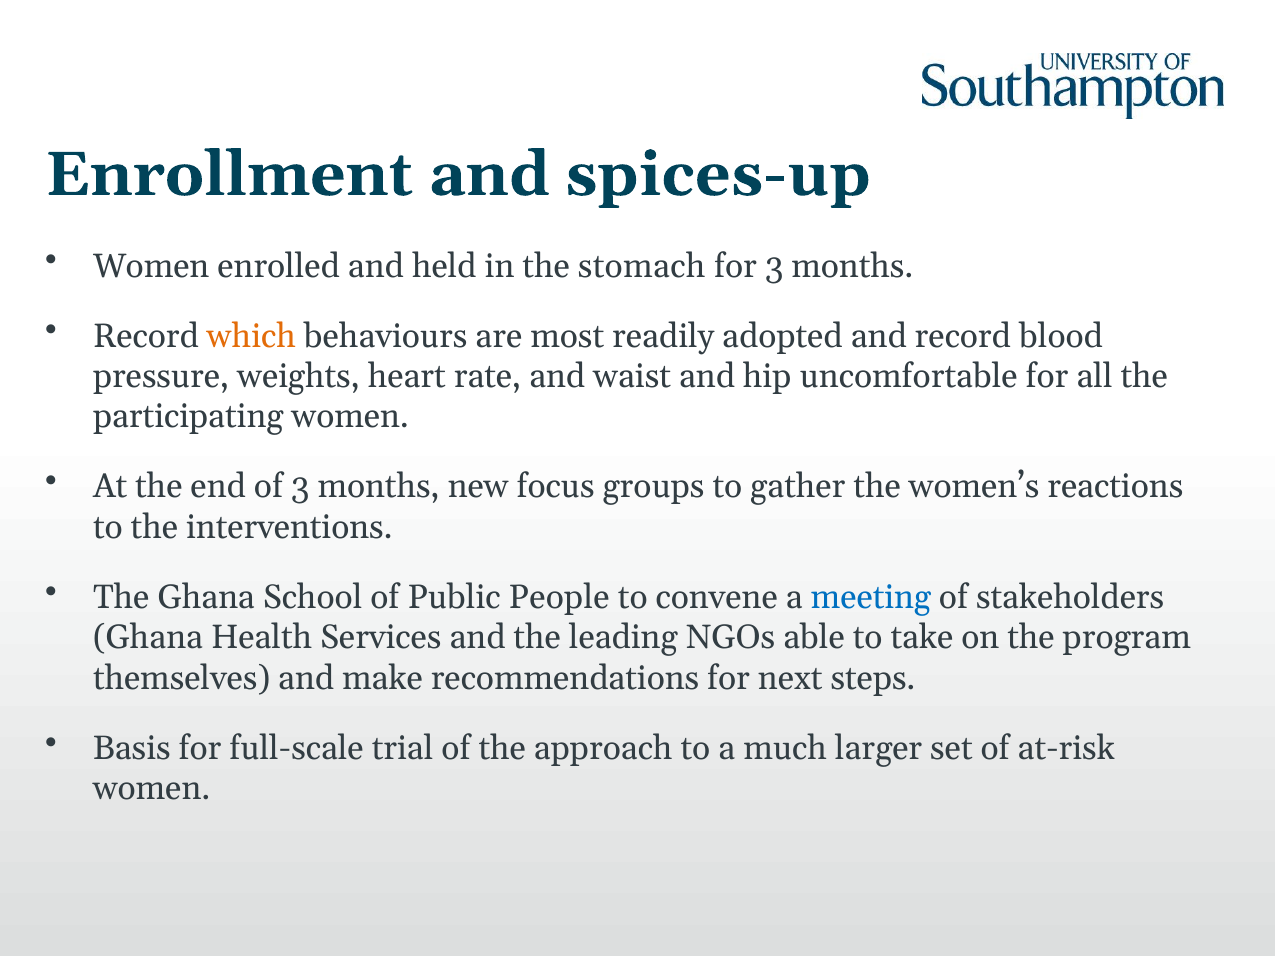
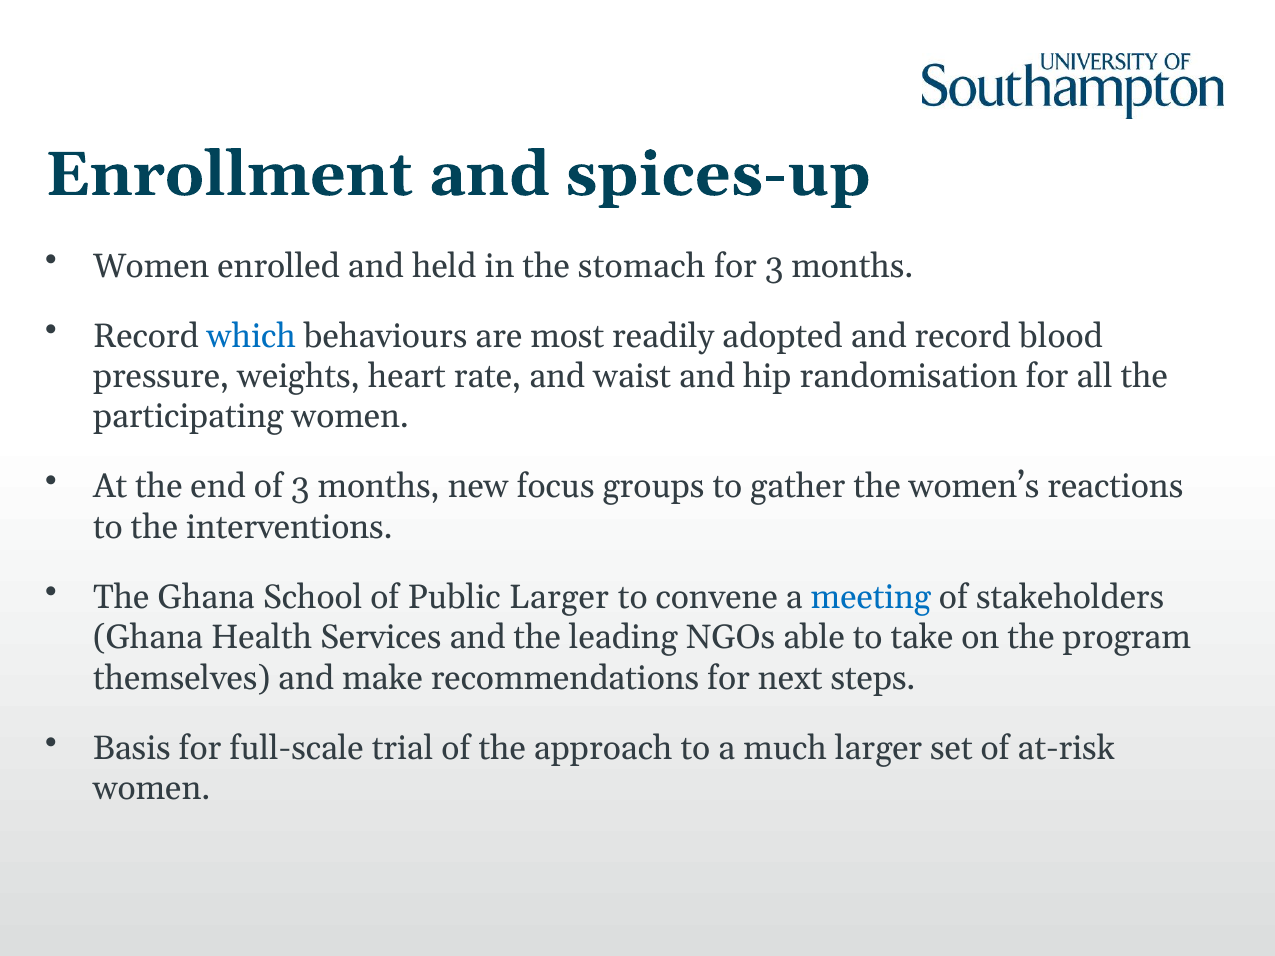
which colour: orange -> blue
uncomfortable: uncomfortable -> randomisation
Public People: People -> Larger
